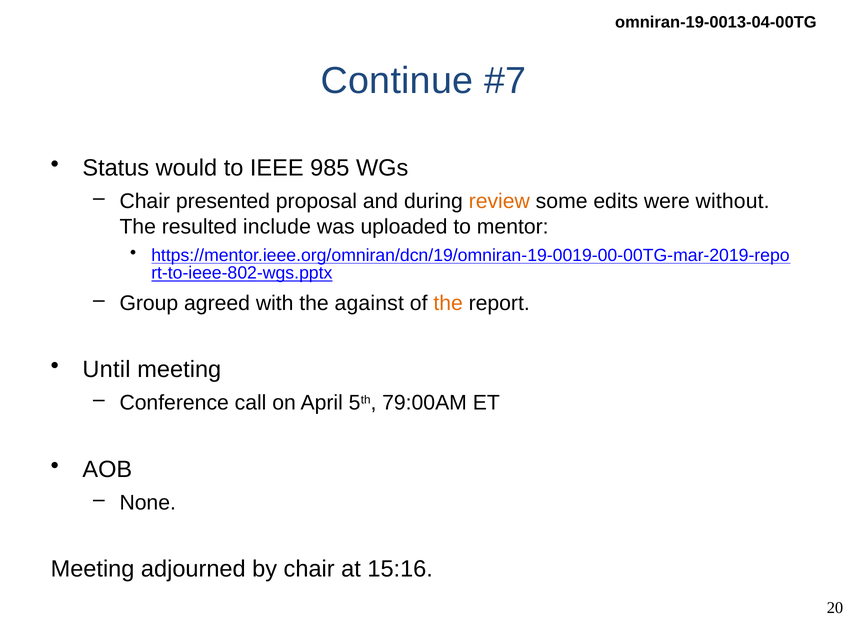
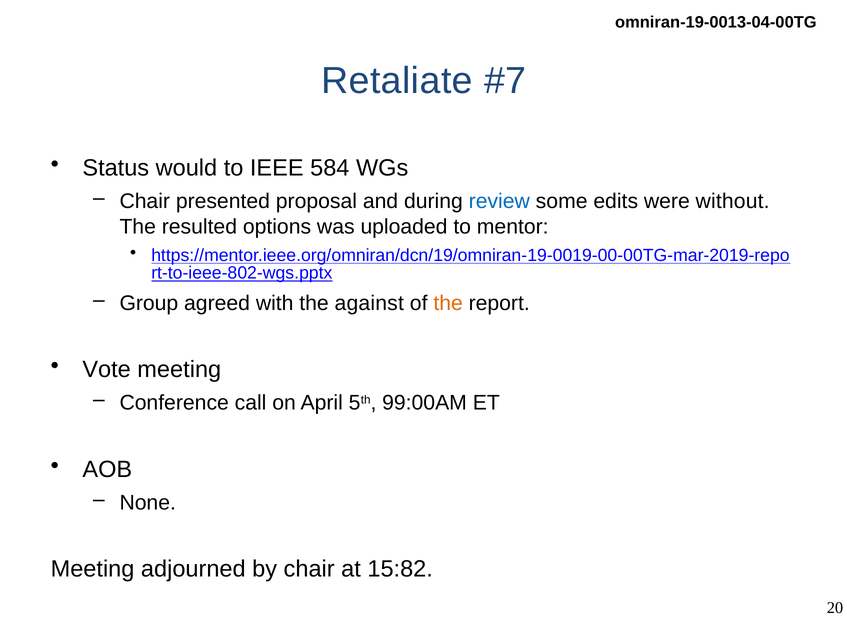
Continue: Continue -> Retaliate
985: 985 -> 584
review colour: orange -> blue
include: include -> options
Until: Until -> Vote
79:00AM: 79:00AM -> 99:00AM
15:16: 15:16 -> 15:82
